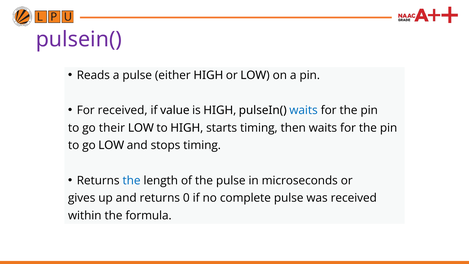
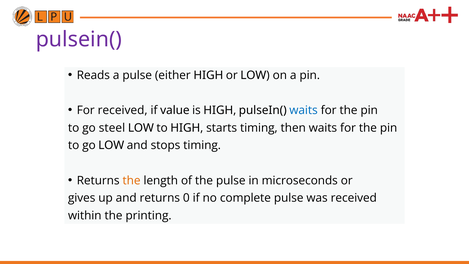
their: their -> steel
the at (132, 180) colour: blue -> orange
formula: formula -> printing
